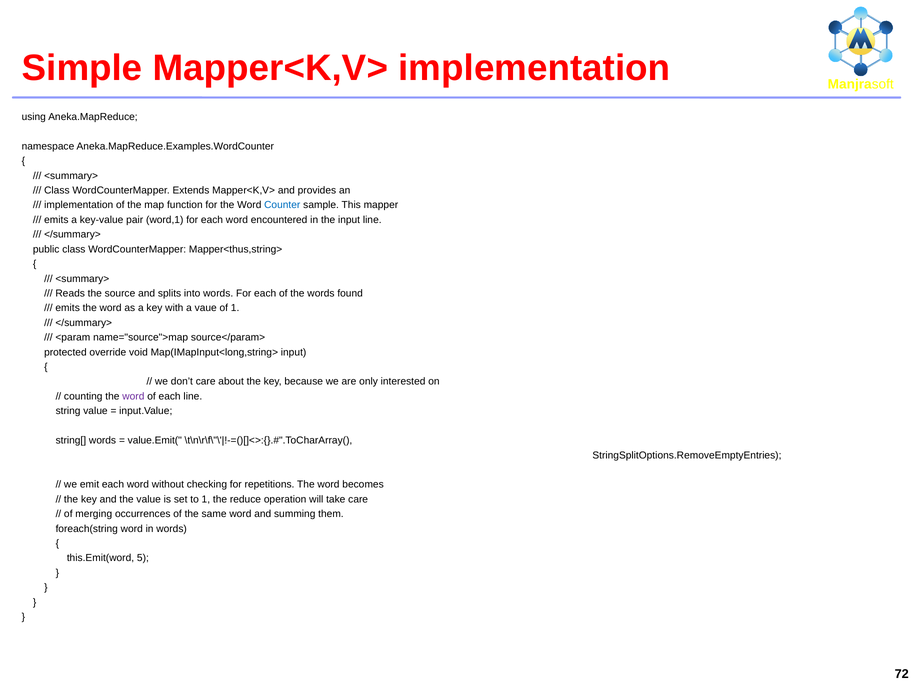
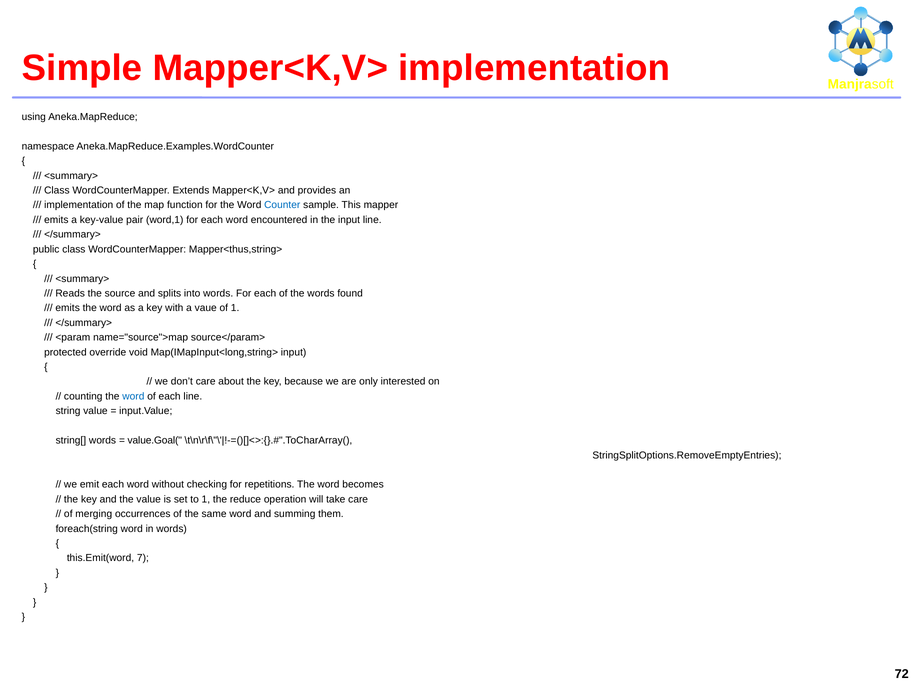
word at (133, 397) colour: purple -> blue
value.Emit(: value.Emit( -> value.Goal(
5: 5 -> 7
